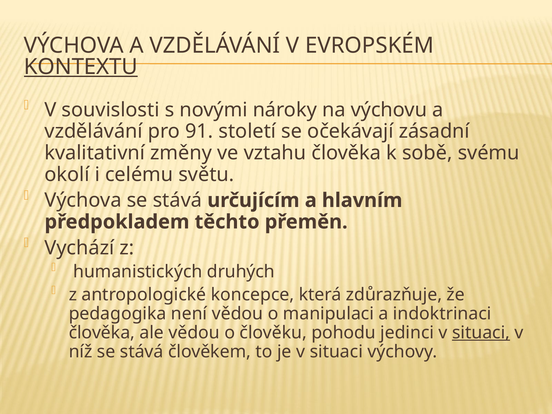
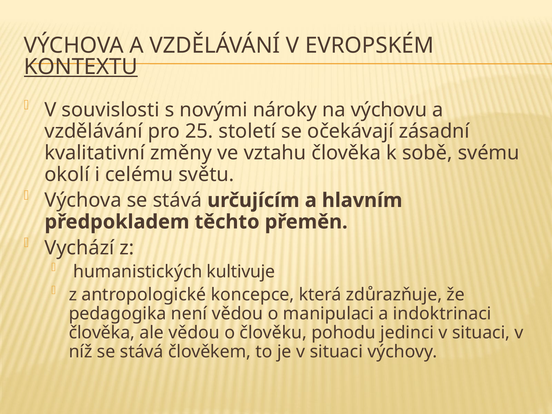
91: 91 -> 25
druhých: druhých -> kultivuje
situaci at (481, 333) underline: present -> none
